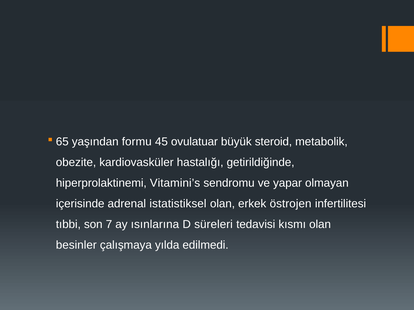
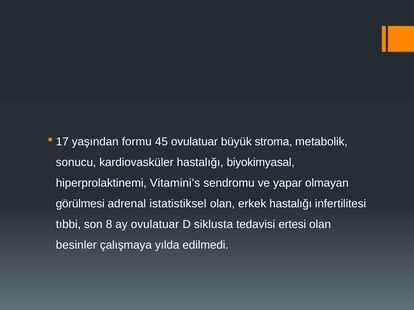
65: 65 -> 17
steroid: steroid -> stroma
obezite: obezite -> sonucu
getirildiğinde: getirildiğinde -> biyokimyasal
içerisinde: içerisinde -> görülmesi
erkek östrojen: östrojen -> hastalığı
7: 7 -> 8
ay ısınlarına: ısınlarına -> ovulatuar
süreleri: süreleri -> siklusta
kısmı: kısmı -> ertesi
